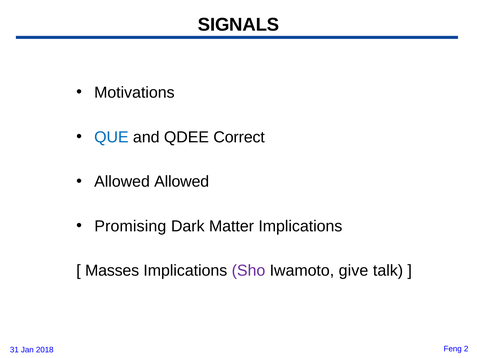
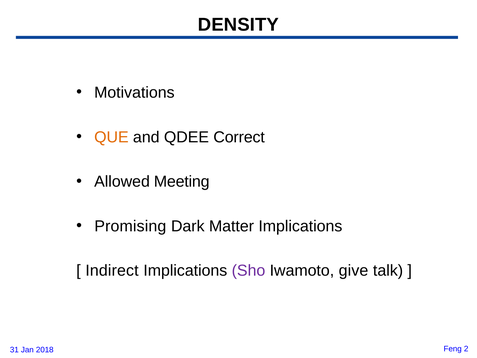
SIGNALS: SIGNALS -> DENSITY
QUE colour: blue -> orange
Allowed Allowed: Allowed -> Meeting
Masses: Masses -> Indirect
